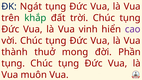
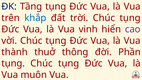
Ngát: Ngát -> Tầng
khắp colour: green -> blue
mong: mong -> thông
